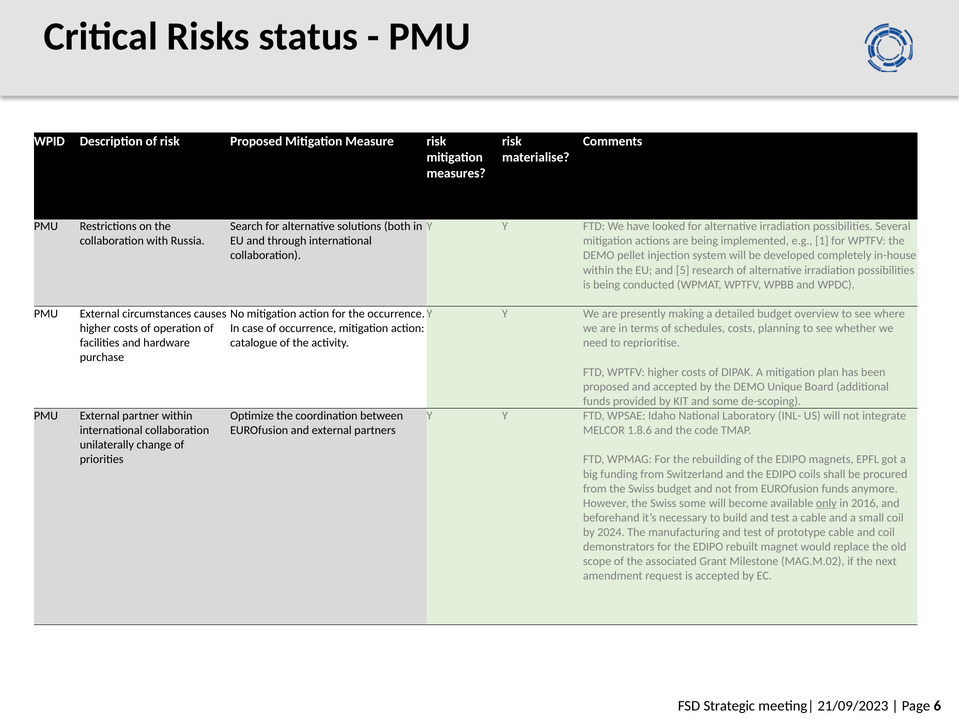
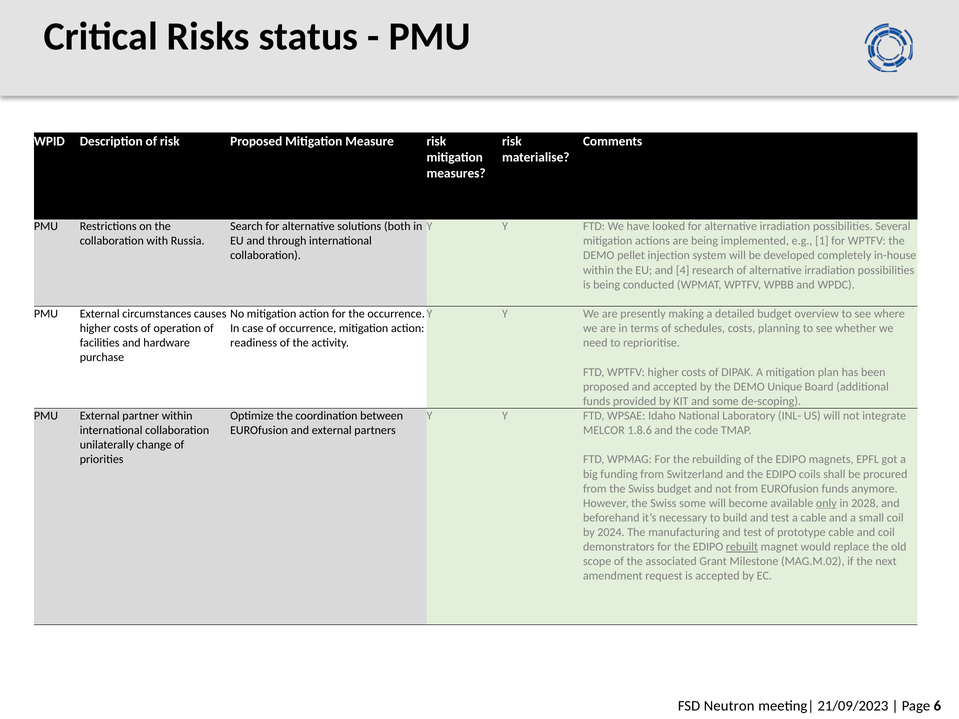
5: 5 -> 4
catalogue: catalogue -> readiness
2016: 2016 -> 2028
rebuilt underline: none -> present
Strategic: Strategic -> Neutron
